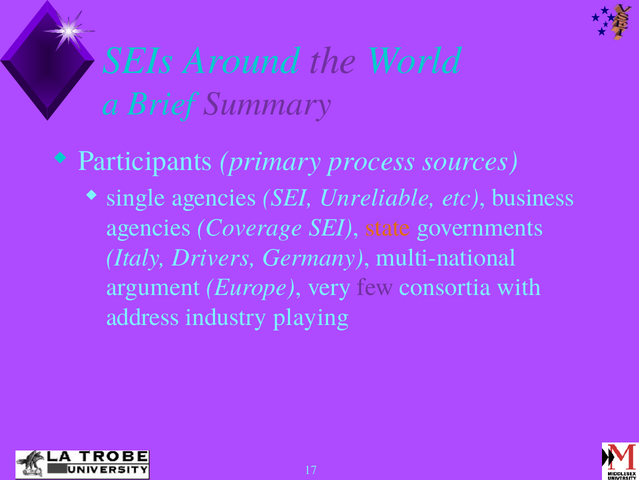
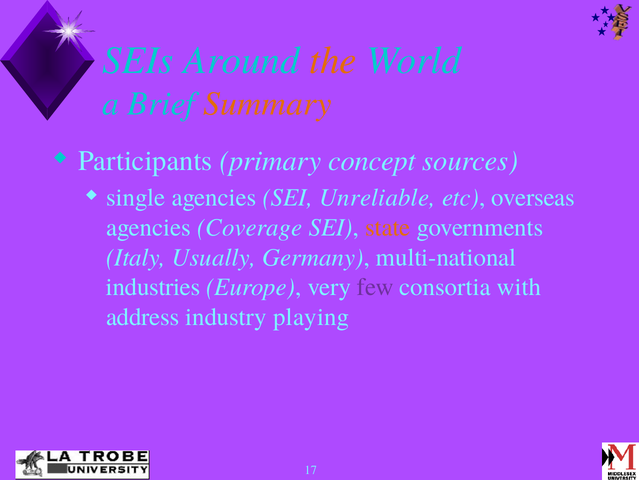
the colour: purple -> orange
Summary colour: purple -> orange
process: process -> concept
business: business -> overseas
Drivers: Drivers -> Usually
argument: argument -> industries
